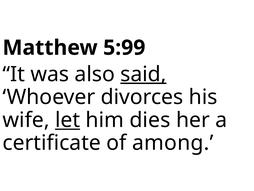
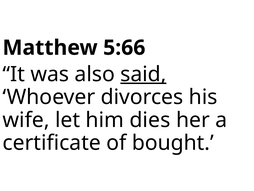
5:99: 5:99 -> 5:66
let underline: present -> none
among: among -> bought
